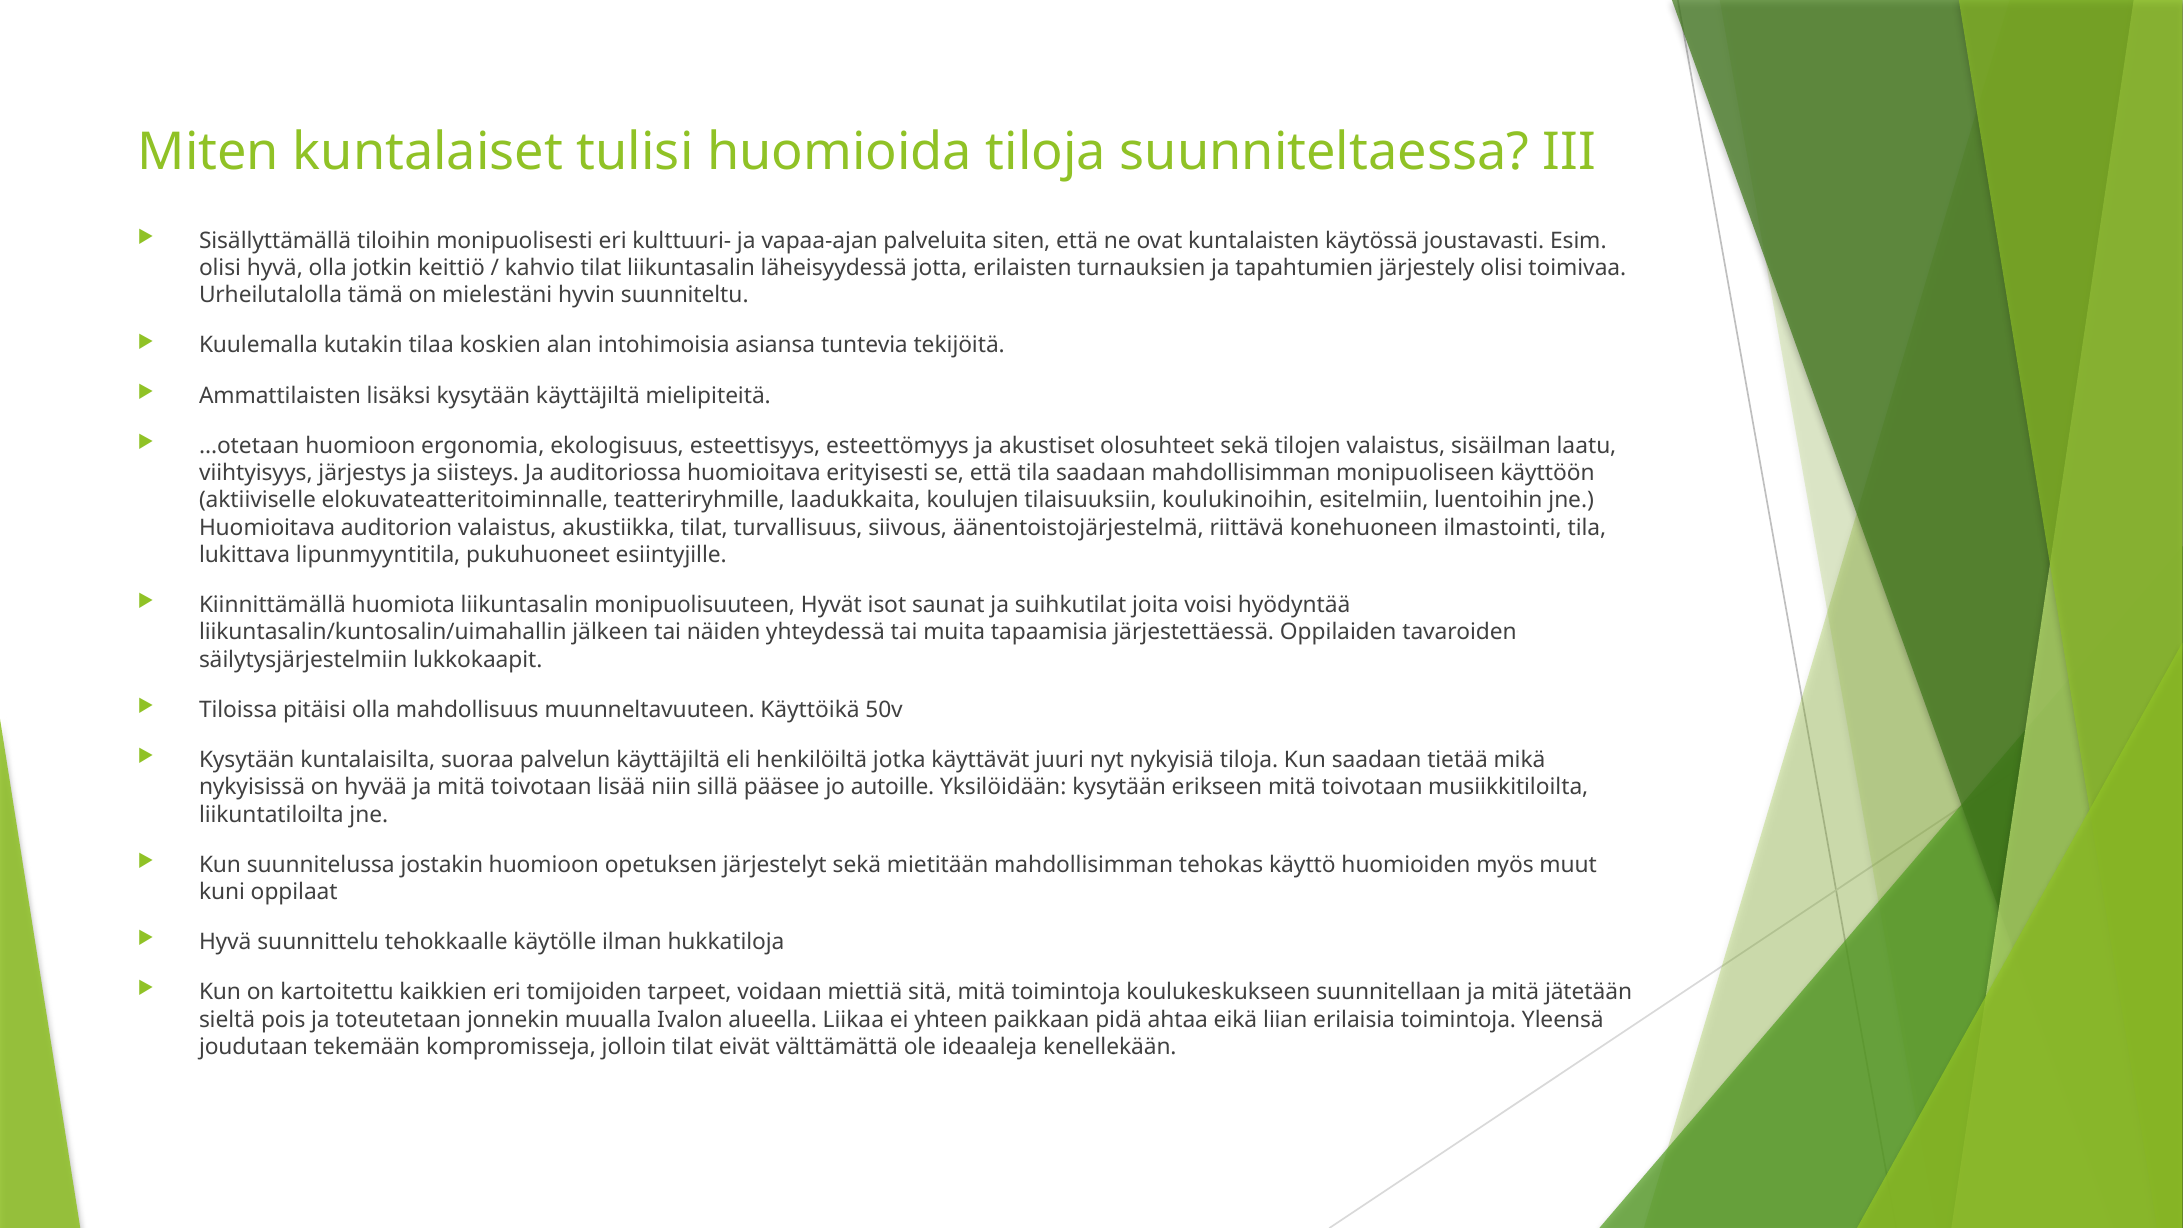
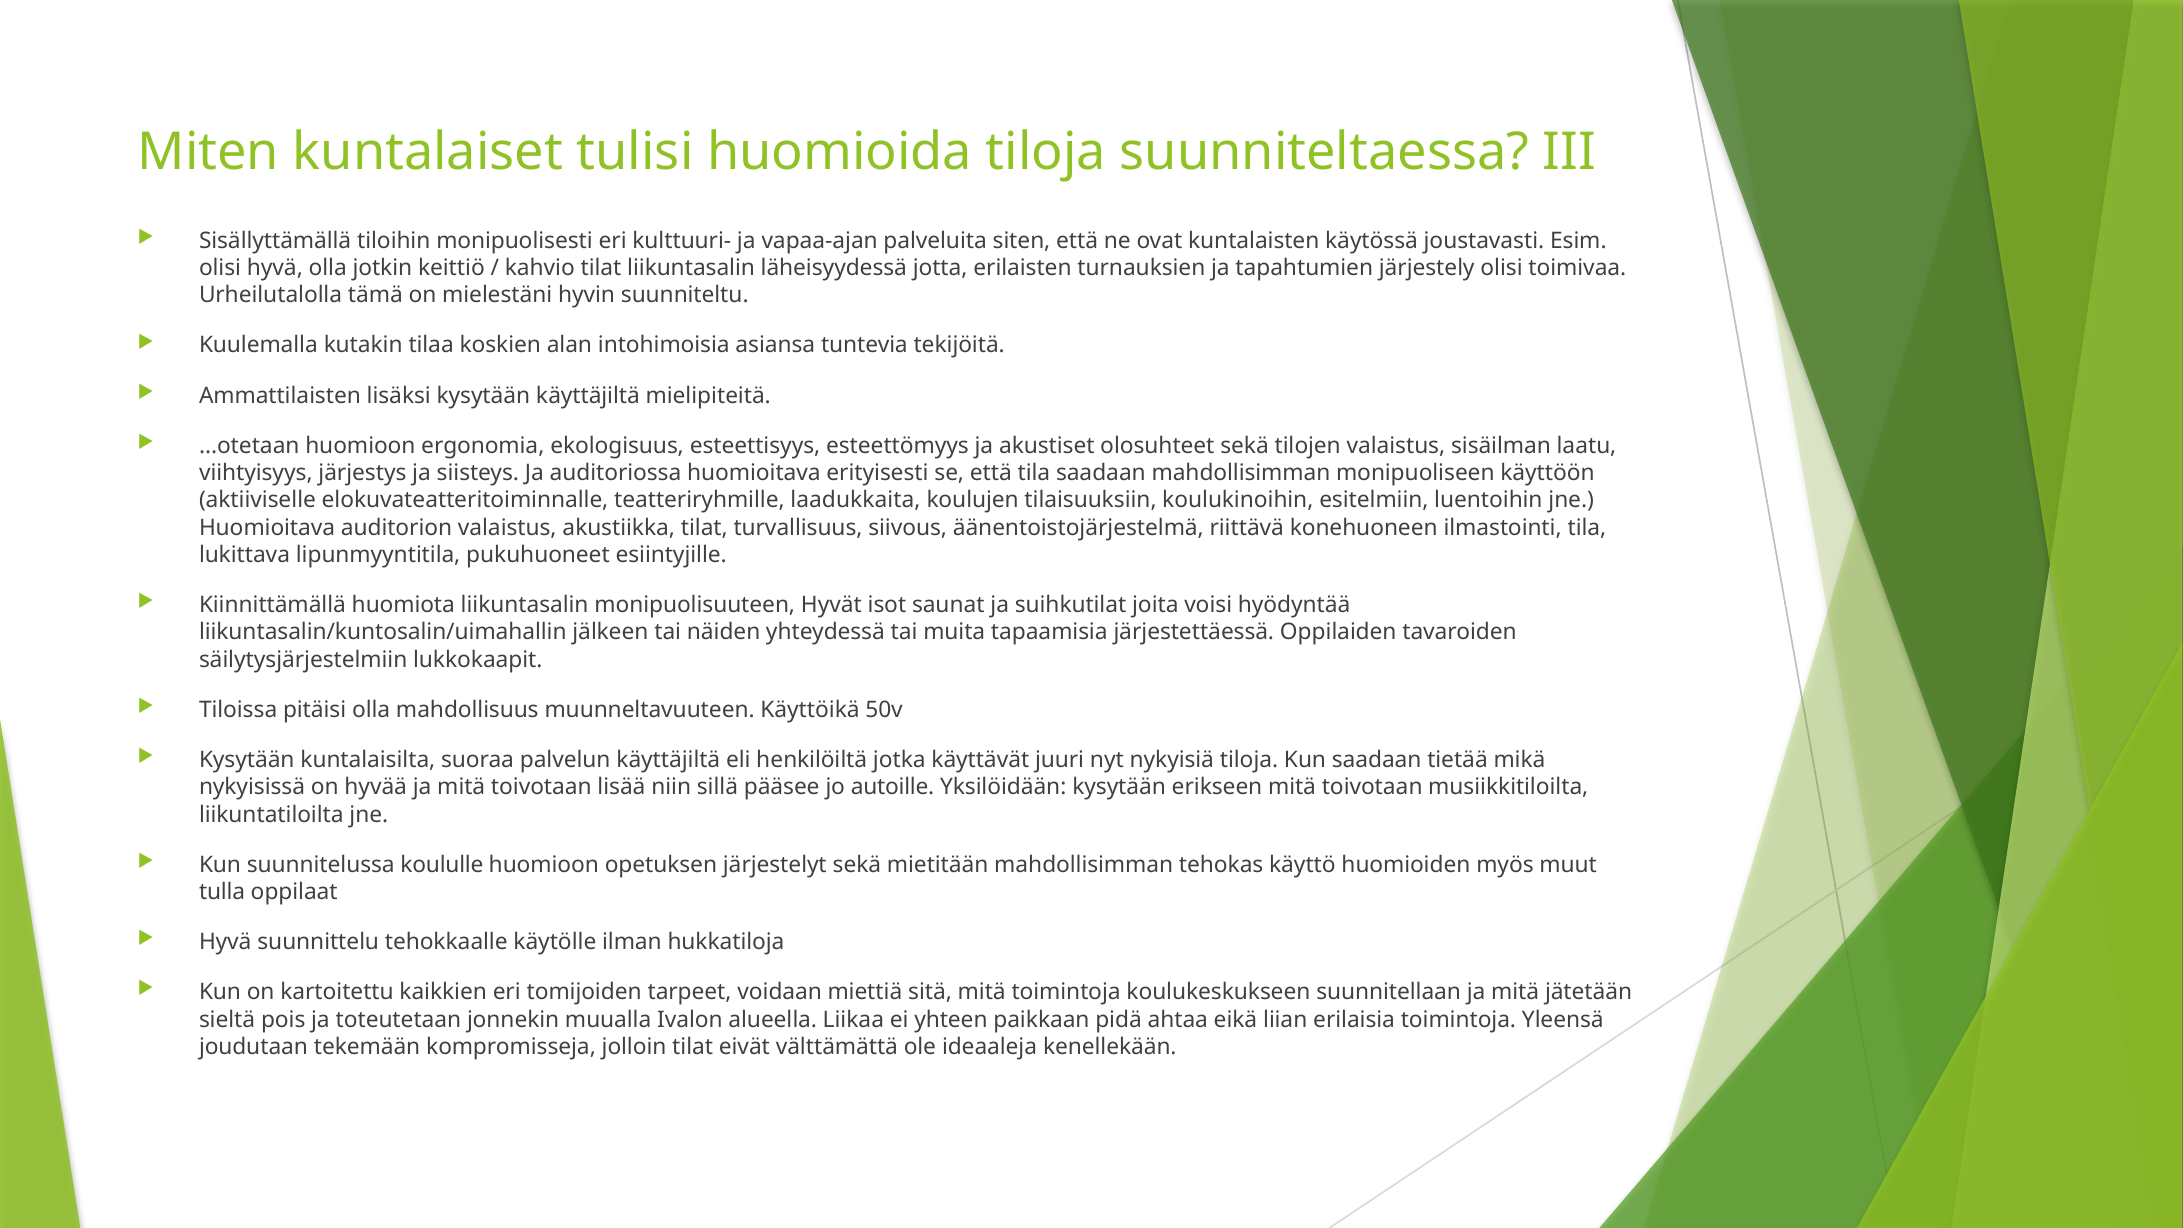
jostakin: jostakin -> koululle
kuni: kuni -> tulla
